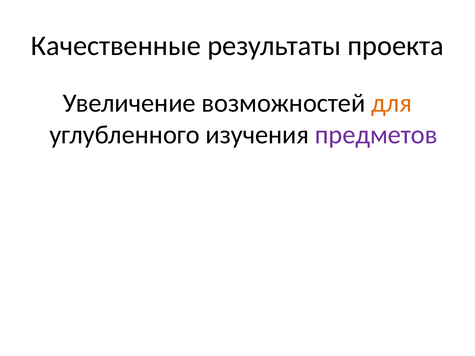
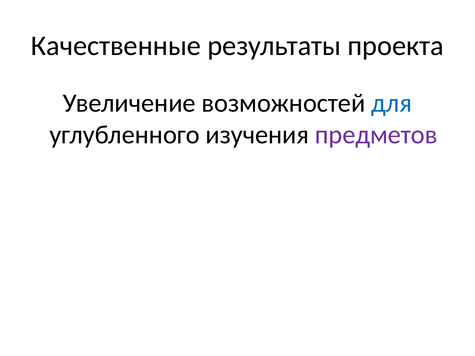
для colour: orange -> blue
